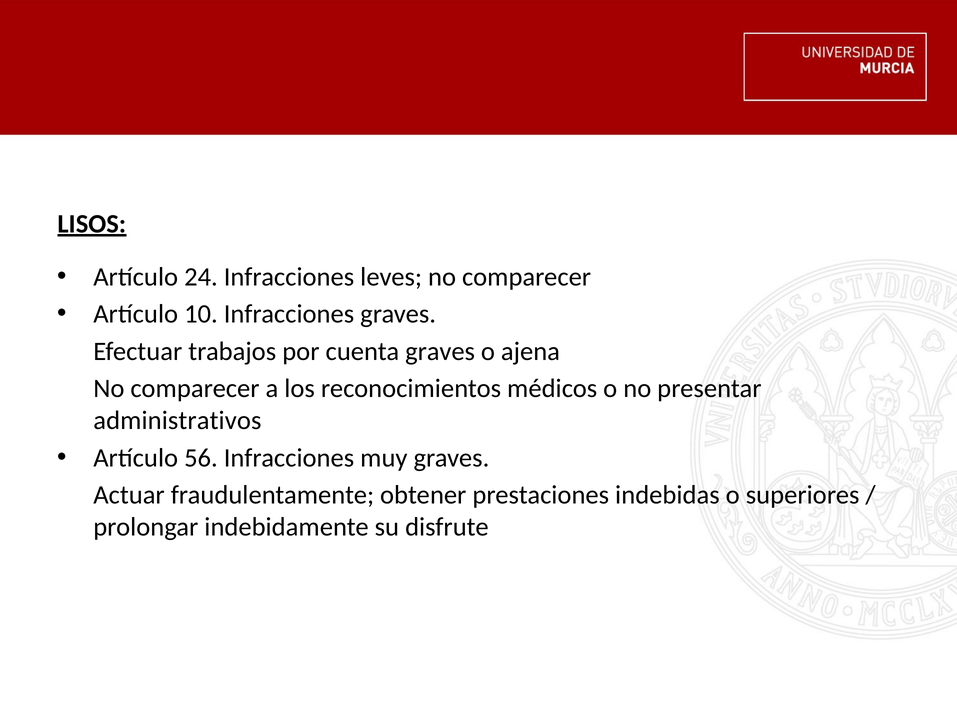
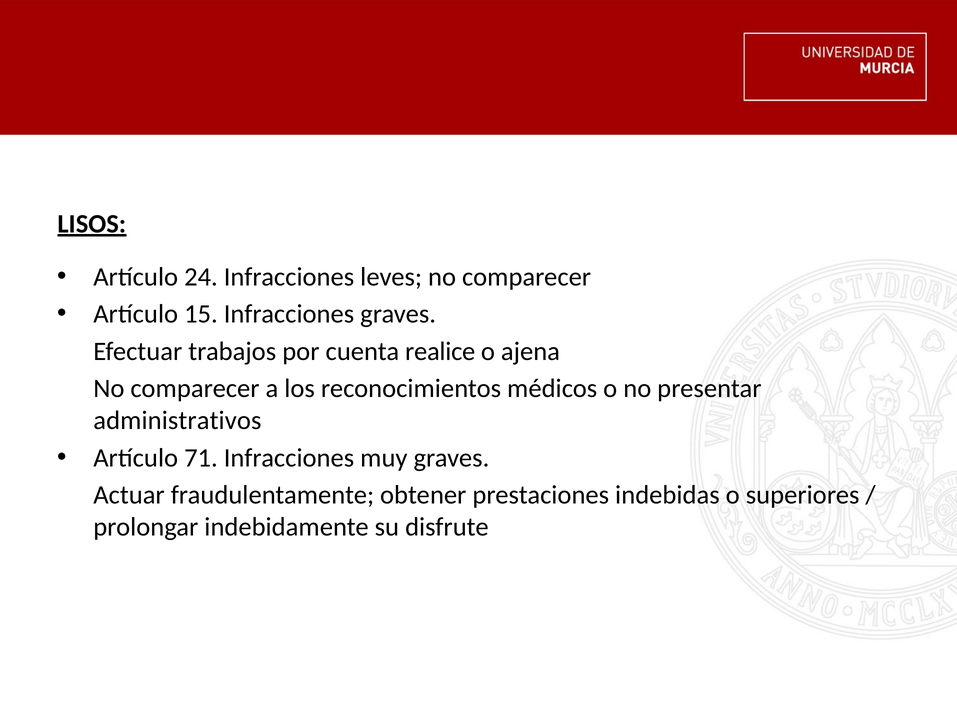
10: 10 -> 15
cuenta graves: graves -> realice
56: 56 -> 71
